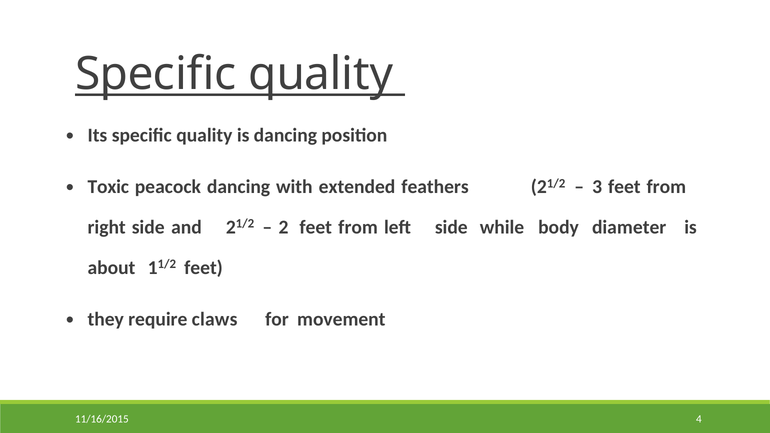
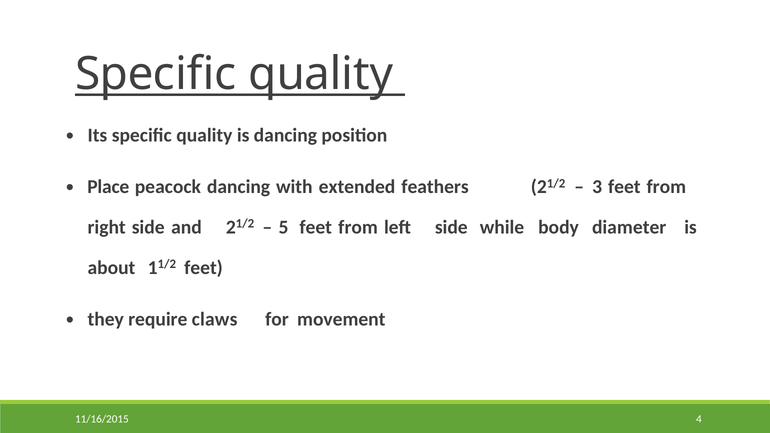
Toxic: Toxic -> Place
2: 2 -> 5
